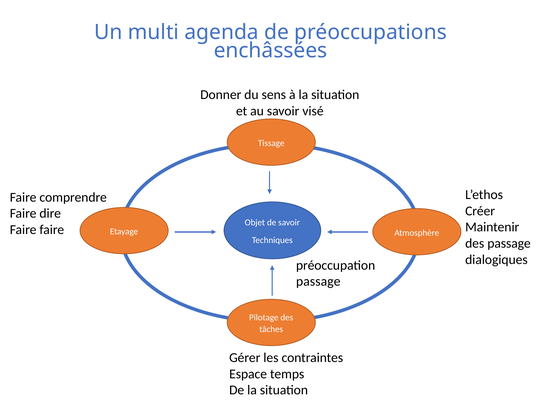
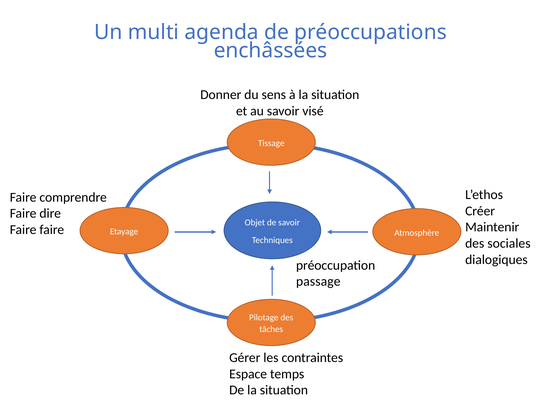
des passage: passage -> sociales
